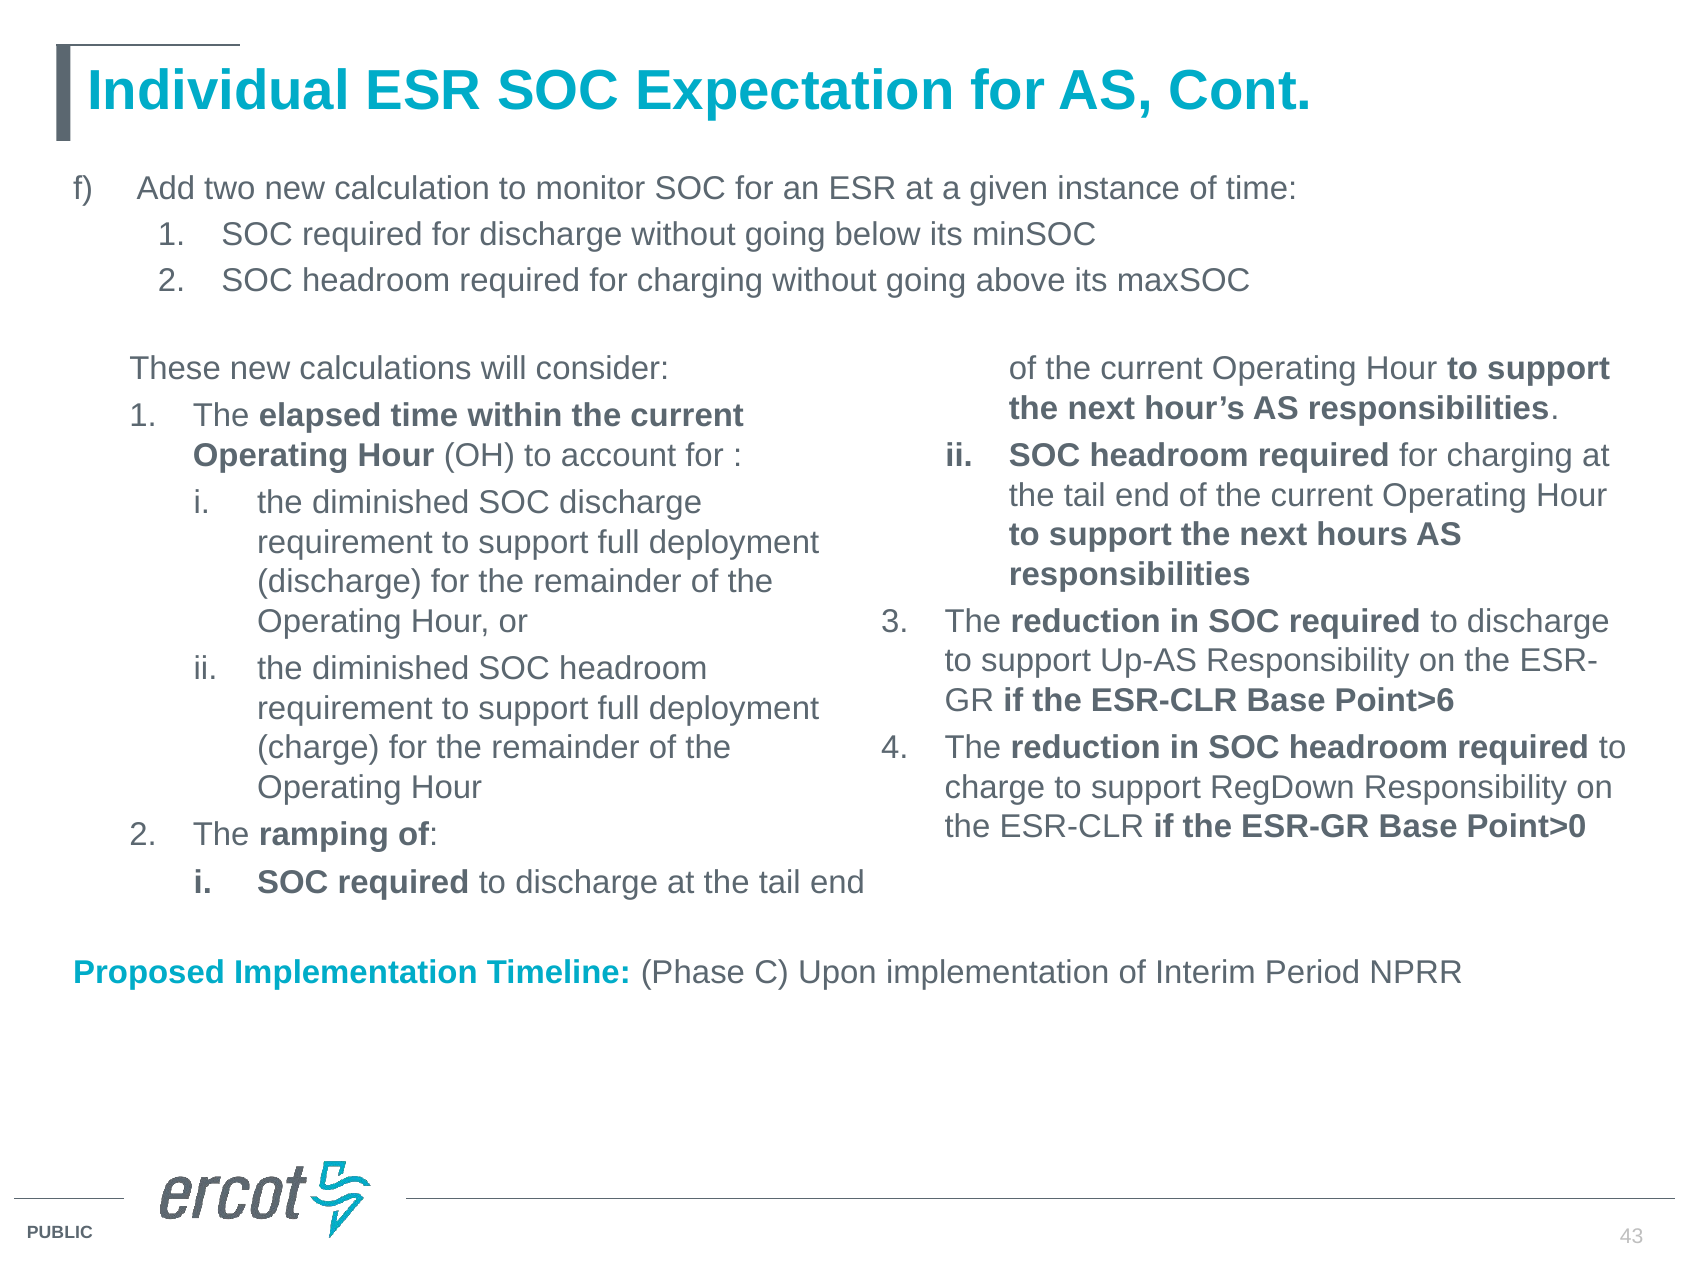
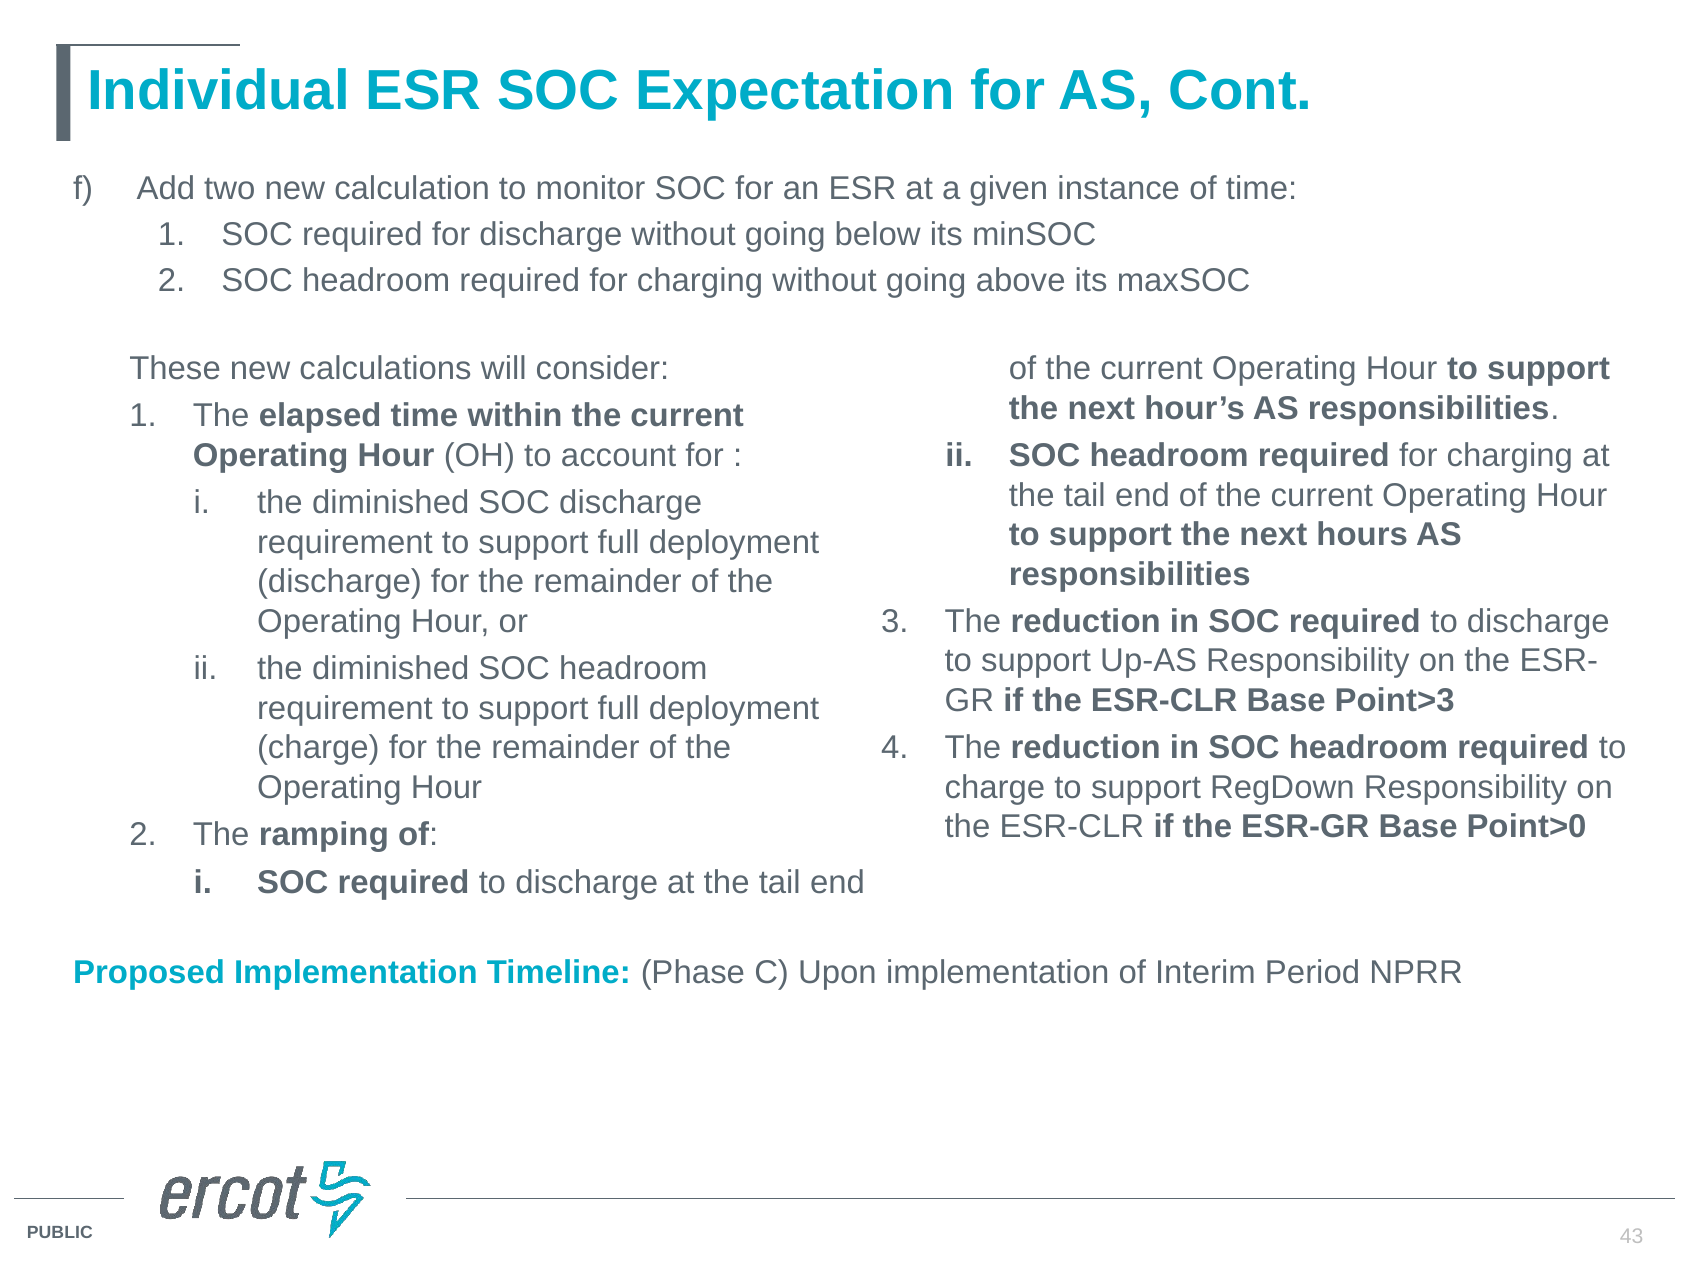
Point>6: Point>6 -> Point>3
